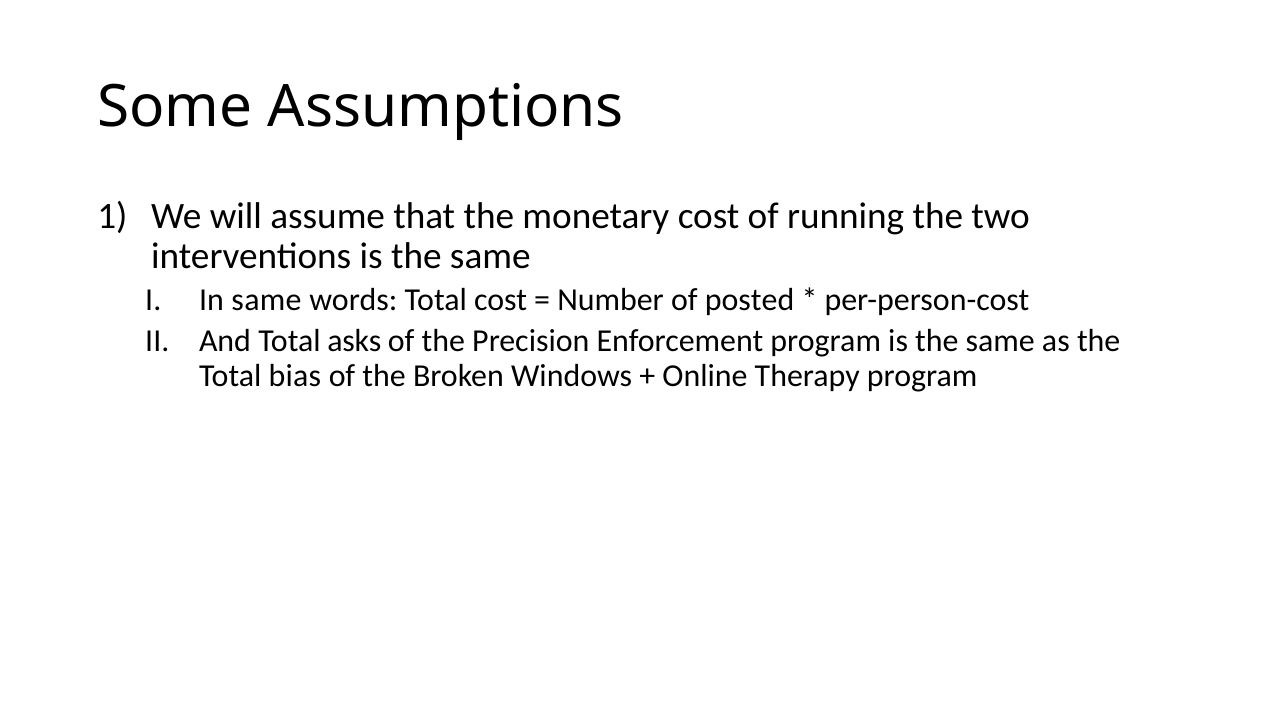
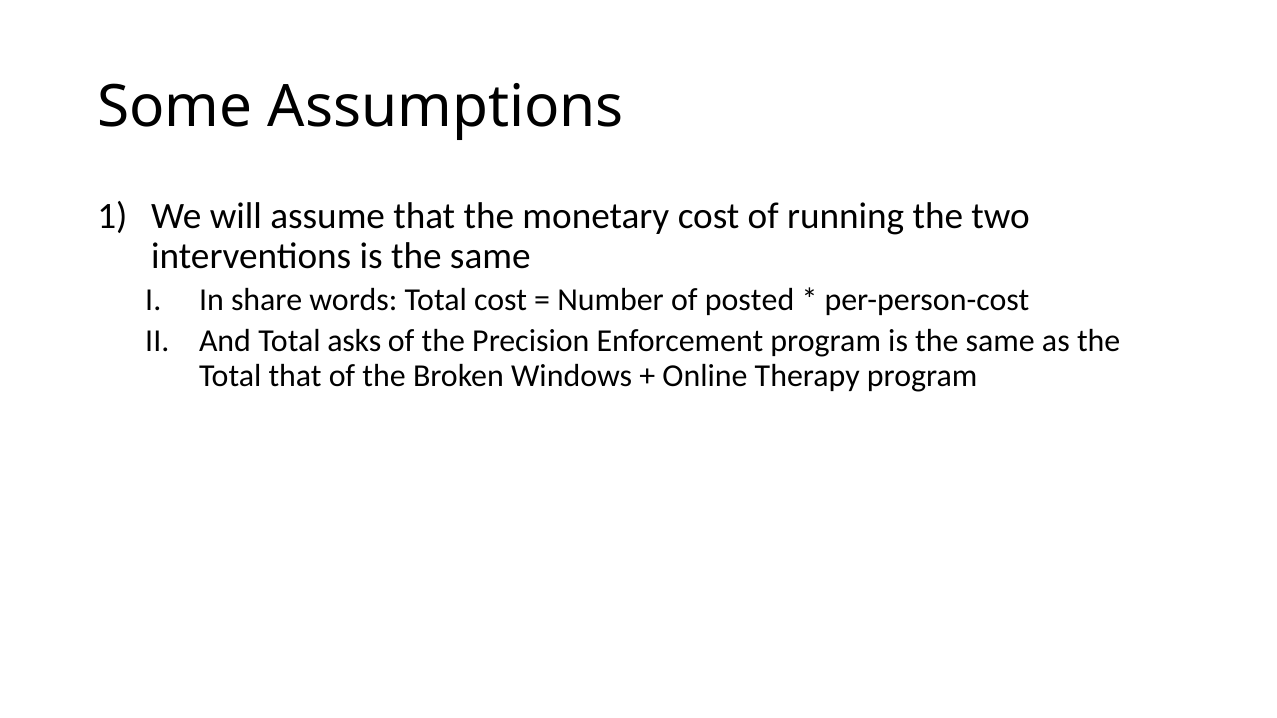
In same: same -> share
Total bias: bias -> that
